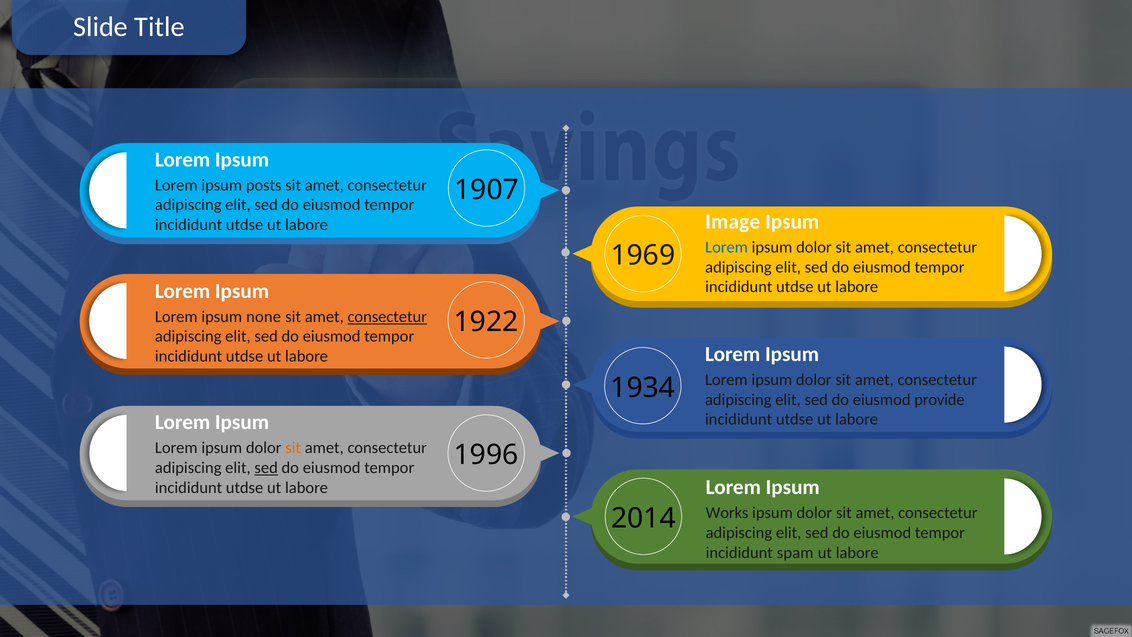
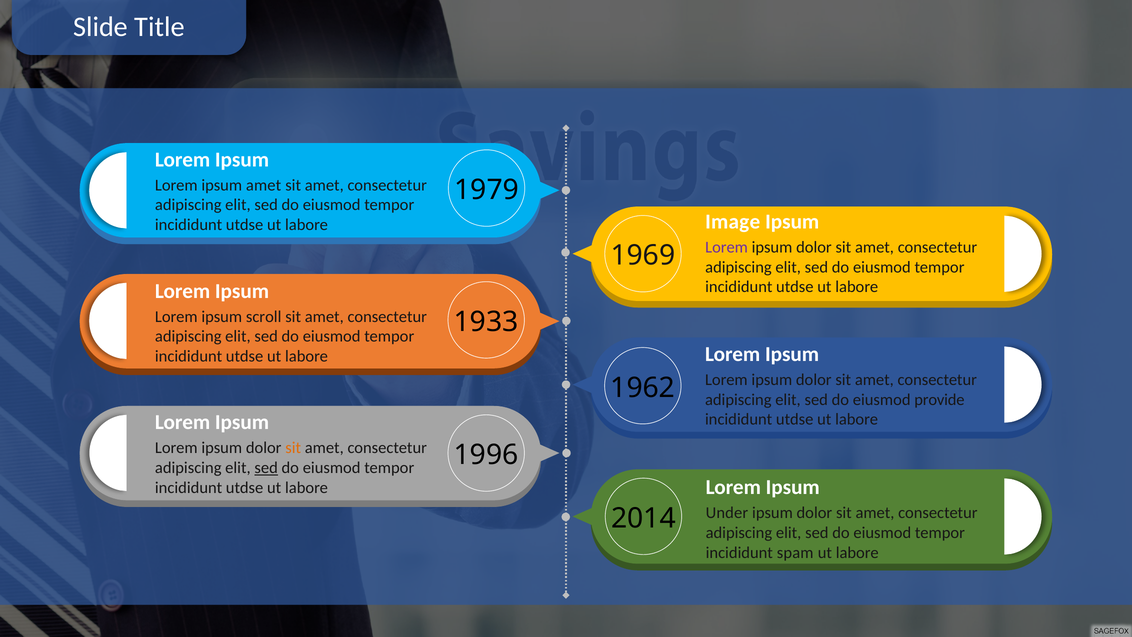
ipsum posts: posts -> amet
1907: 1907 -> 1979
Lorem at (727, 247) colour: blue -> purple
none: none -> scroll
consectetur at (387, 317) underline: present -> none
1922: 1922 -> 1933
1934: 1934 -> 1962
Works: Works -> Under
